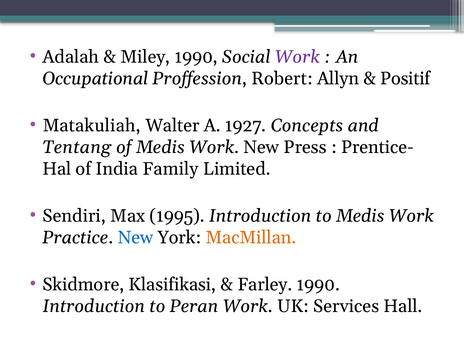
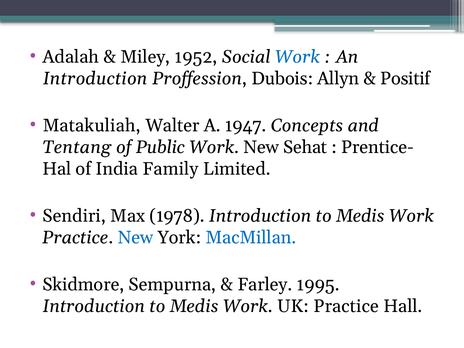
Miley 1990: 1990 -> 1952
Work at (298, 57) colour: purple -> blue
Occupational at (95, 78): Occupational -> Introduction
Robert: Robert -> Dubois
1927: 1927 -> 1947
of Medis: Medis -> Public
Press: Press -> Sehat
1995: 1995 -> 1978
MacMillan colour: orange -> blue
Klasifikasi: Klasifikasi -> Sempurna
Farley 1990: 1990 -> 1995
Peran at (194, 306): Peran -> Medis
UK Services: Services -> Practice
